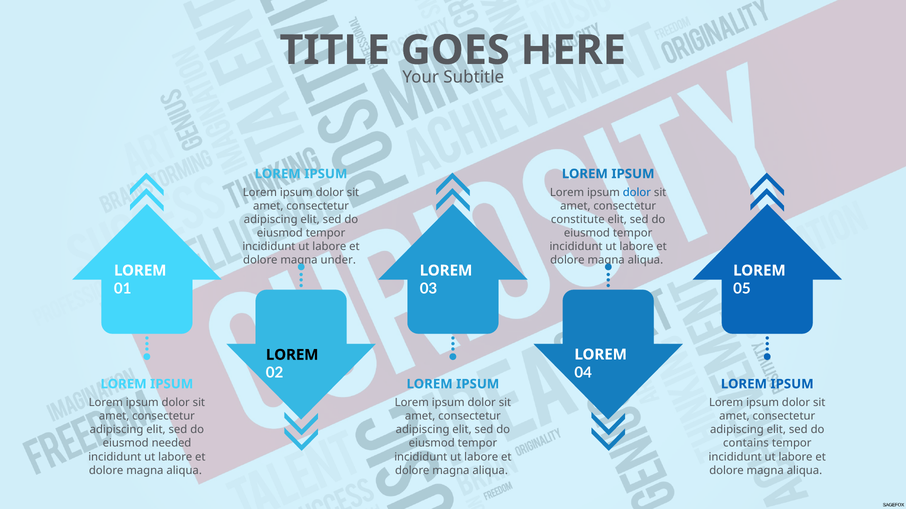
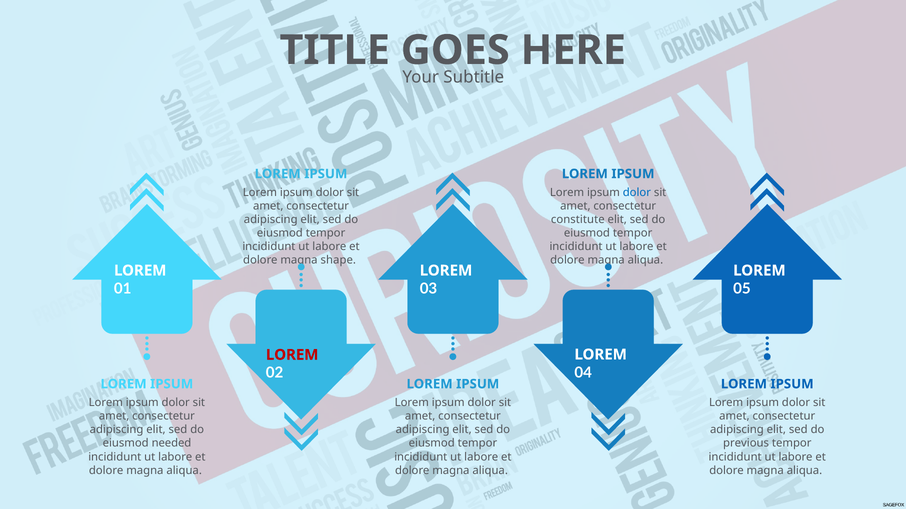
under: under -> shape
LOREM at (292, 355) colour: black -> red
contains: contains -> previous
